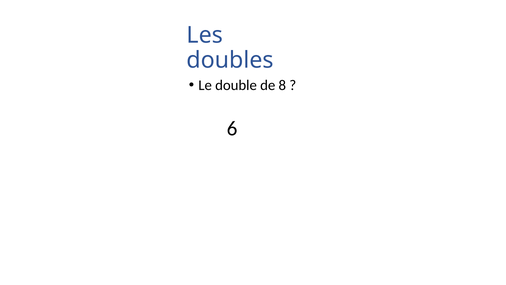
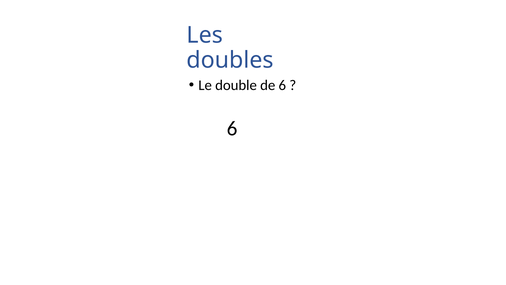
de 8: 8 -> 6
